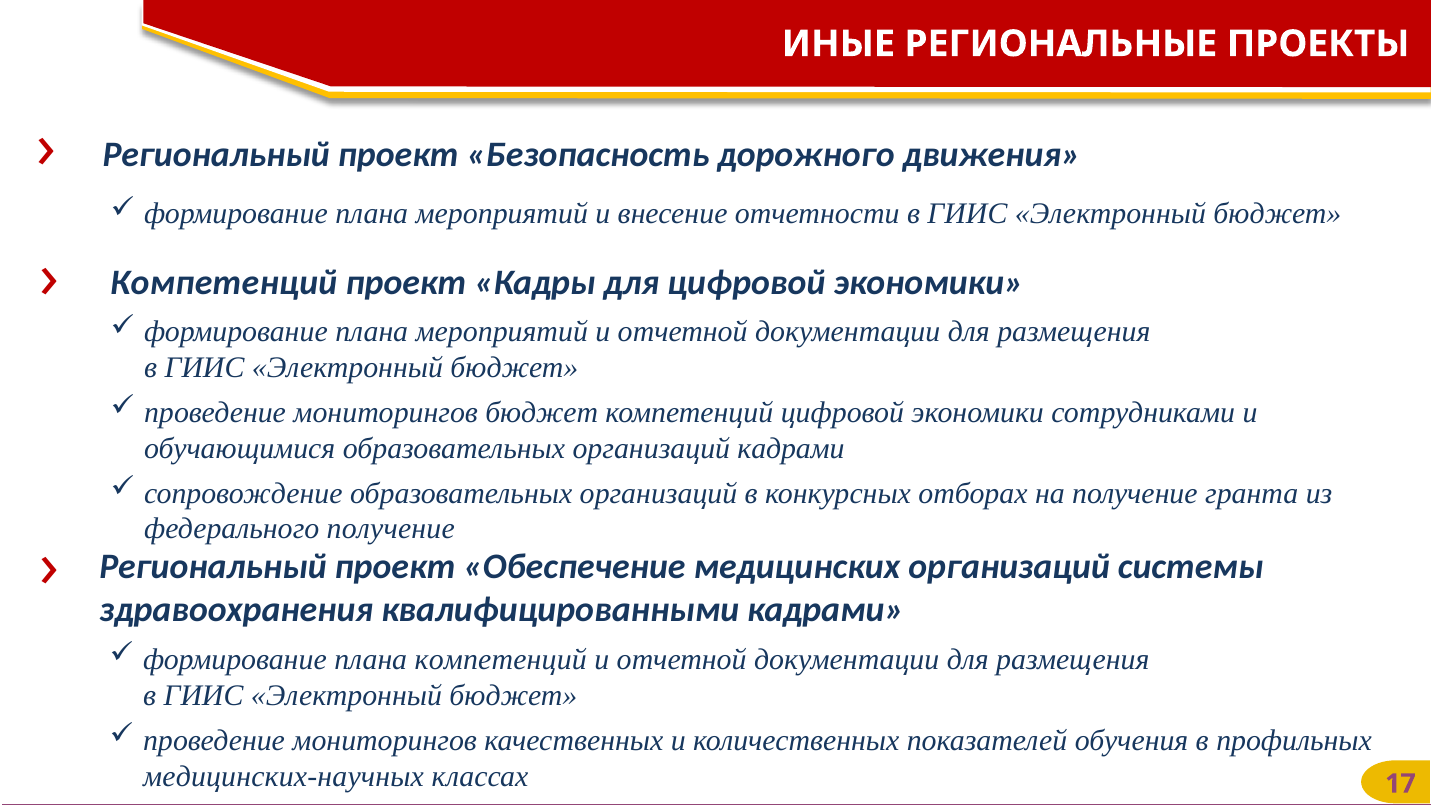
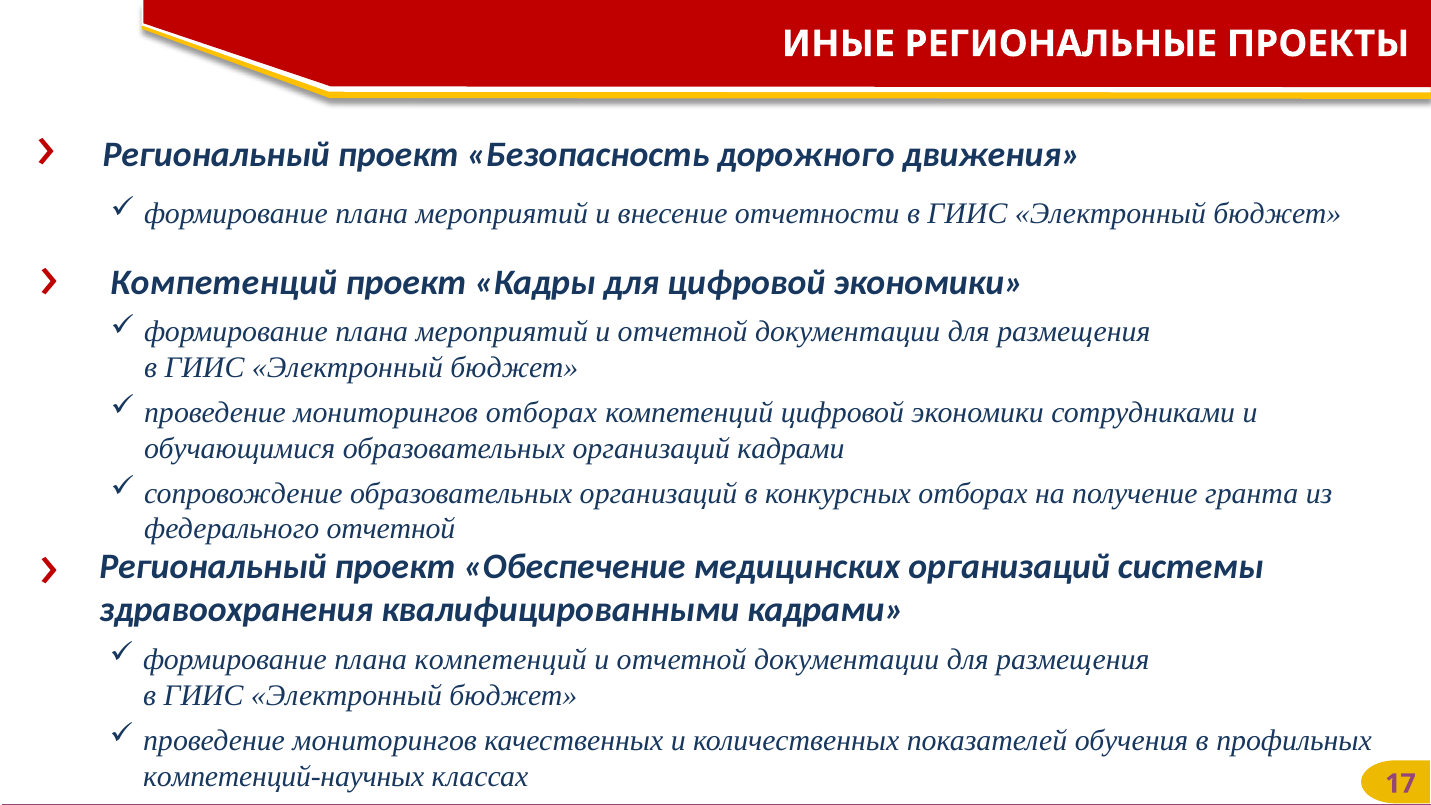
мониторингов бюджет: бюджет -> отборах
федерального получение: получение -> отчетной
медицинских-научных: медицинских-научных -> компетенций-научных
